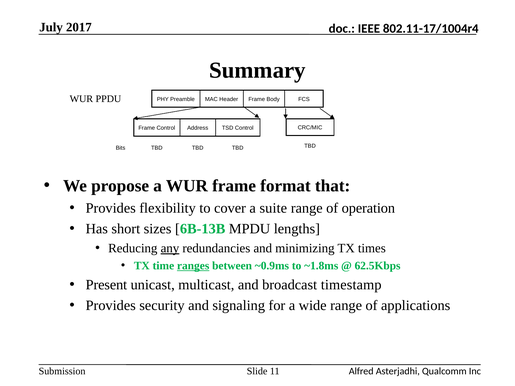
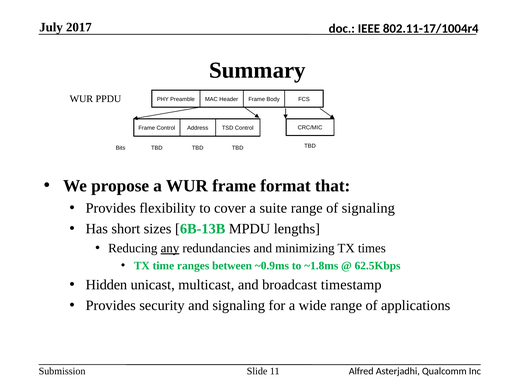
of operation: operation -> signaling
ranges underline: present -> none
Present: Present -> Hidden
